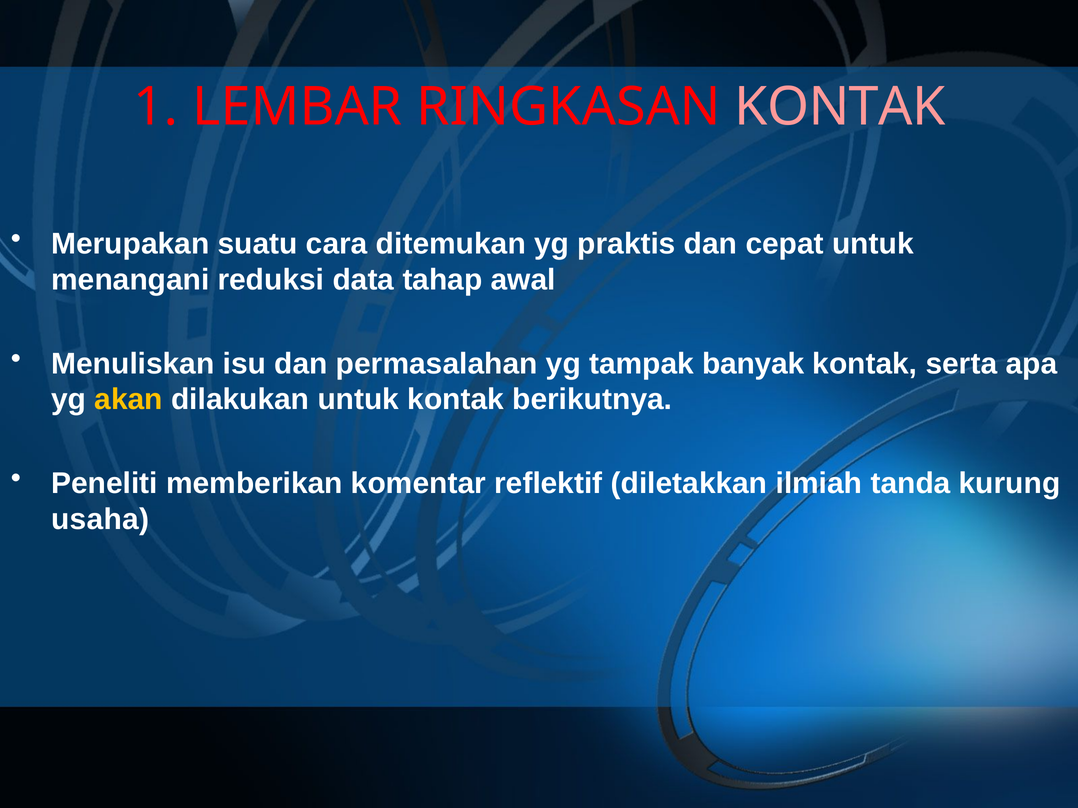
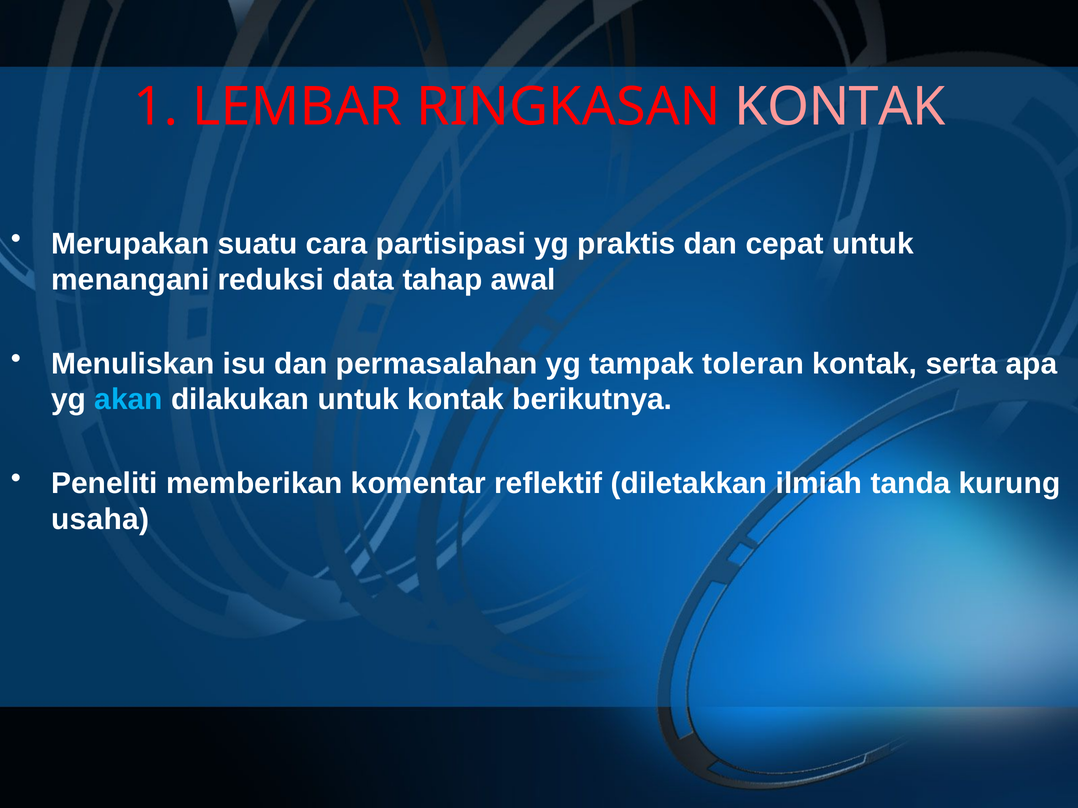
ditemukan: ditemukan -> partisipasi
banyak: banyak -> toleran
akan colour: yellow -> light blue
